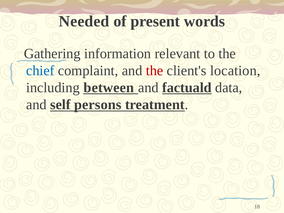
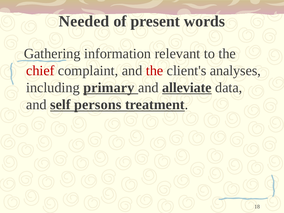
chief colour: blue -> red
location: location -> analyses
between: between -> primary
factuald: factuald -> alleviate
